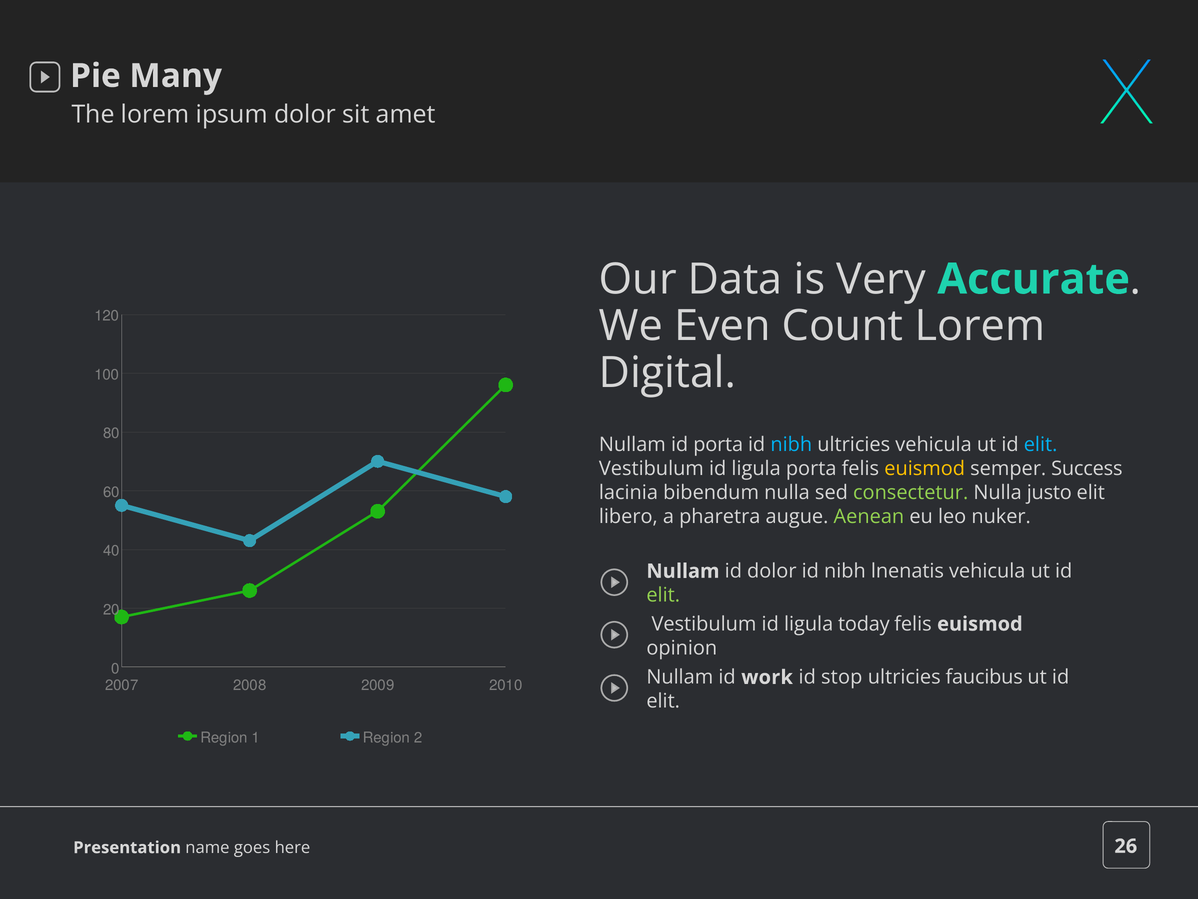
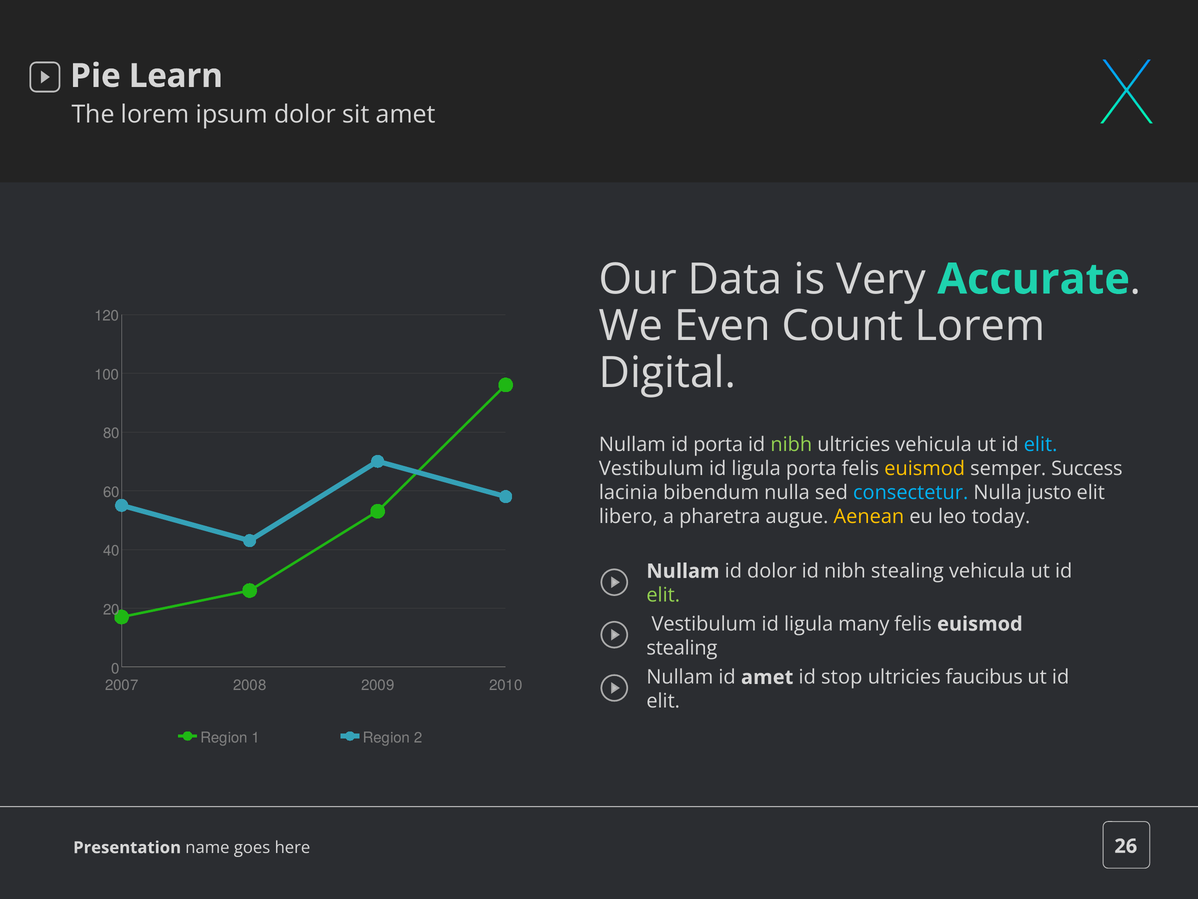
Many: Many -> Learn
nibh at (791, 445) colour: light blue -> light green
consectetur colour: light green -> light blue
Aenean colour: light green -> yellow
nuker: nuker -> today
nibh lnenatis: lnenatis -> stealing
today: today -> many
opinion at (682, 648): opinion -> stealing
id work: work -> amet
